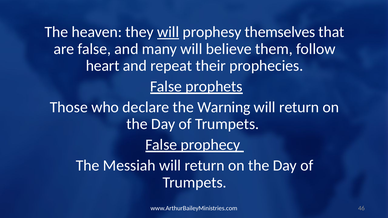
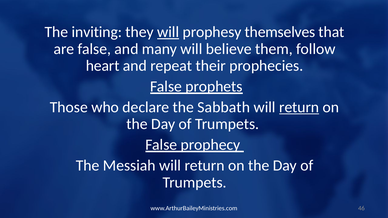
heaven: heaven -> inviting
Warning: Warning -> Sabbath
return at (299, 107) underline: none -> present
